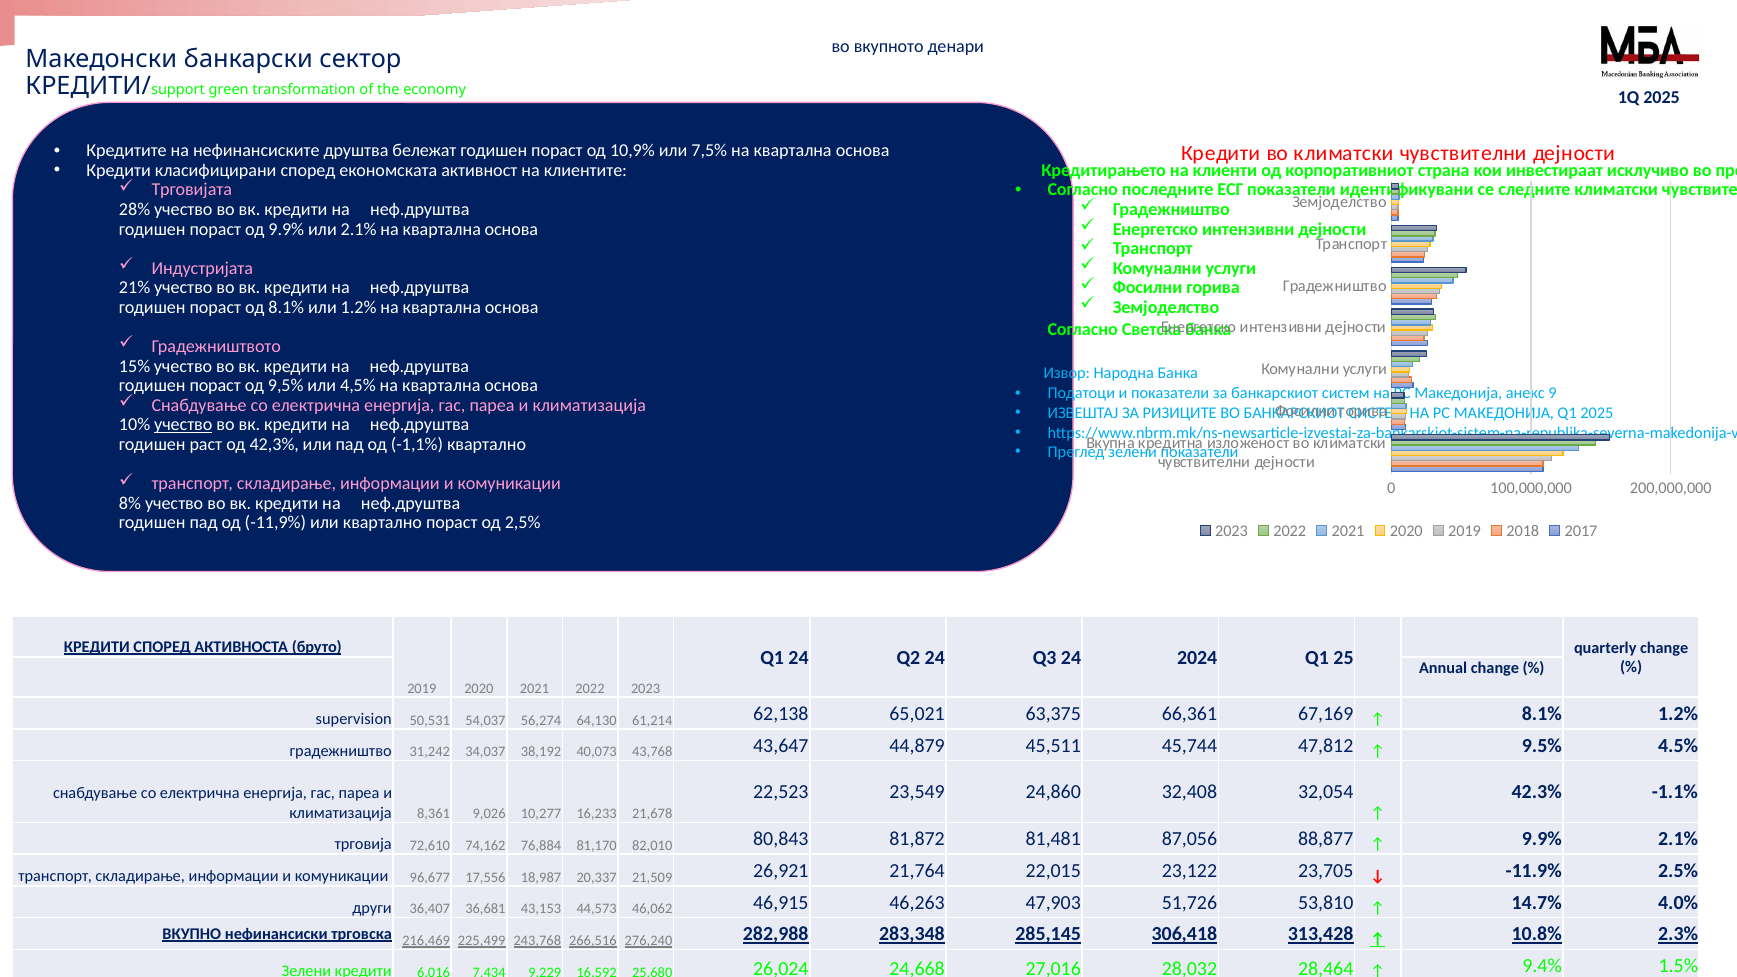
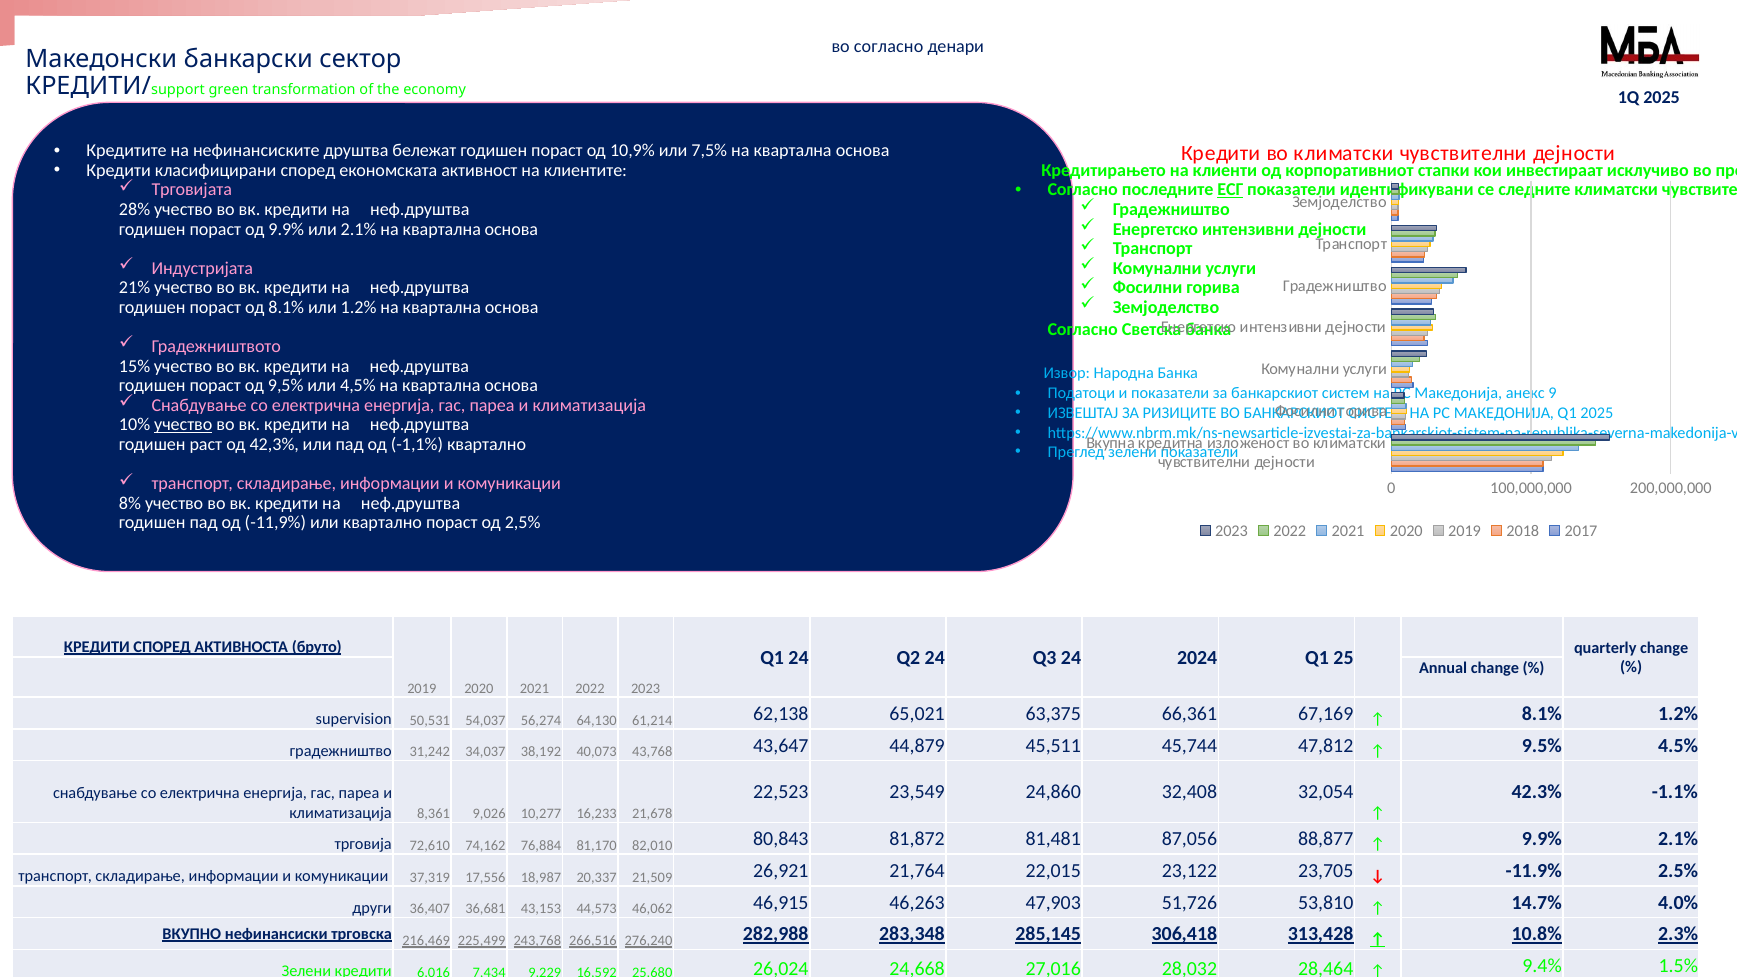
вкупното at (889, 47): вкупното -> согласно
страна: страна -> стапки
ЕСГ underline: none -> present
96,677: 96,677 -> 37,319
